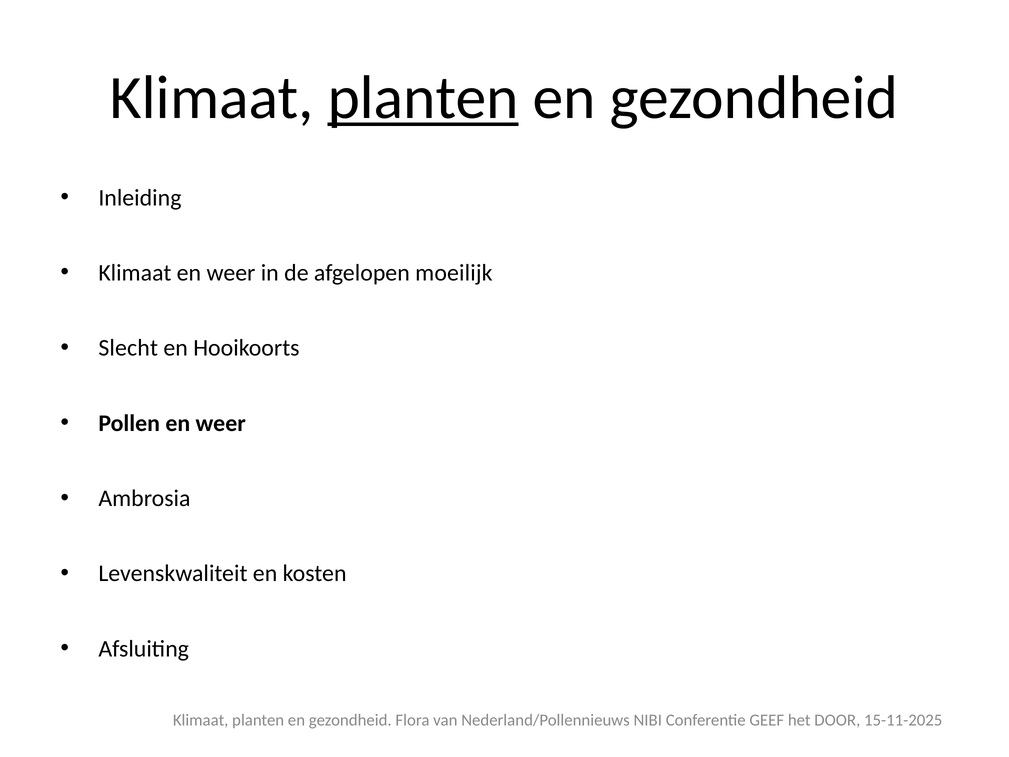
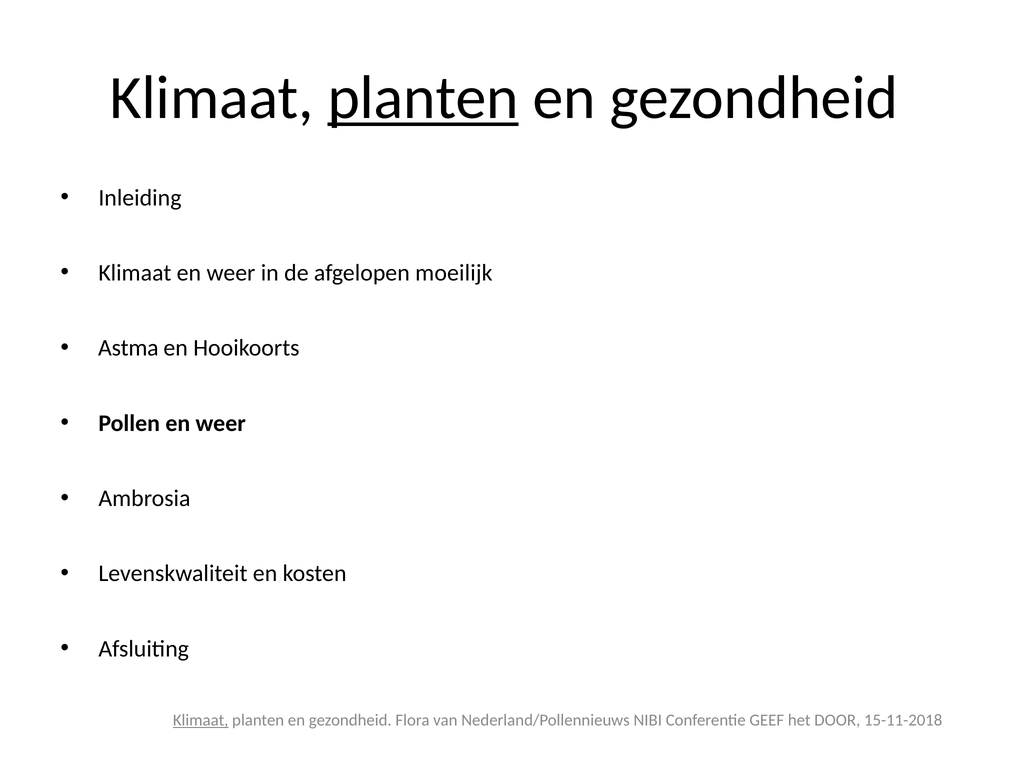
Slecht: Slecht -> Astma
Klimaat at (201, 720) underline: none -> present
15-11-2025: 15-11-2025 -> 15-11-2018
